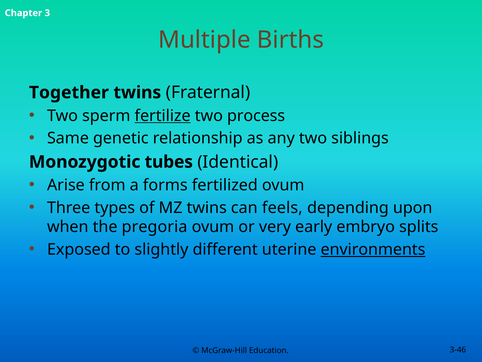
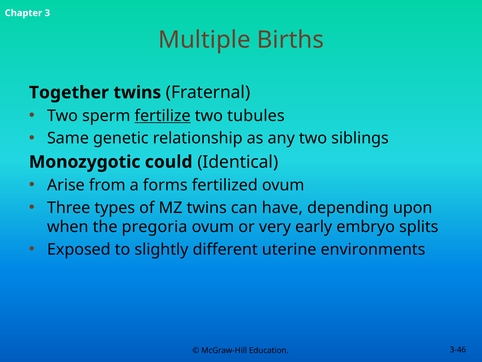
process: process -> tubules
tubes: tubes -> could
feels: feels -> have
environments underline: present -> none
